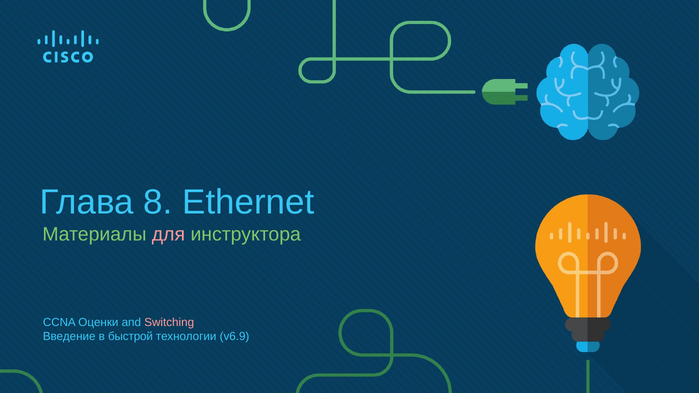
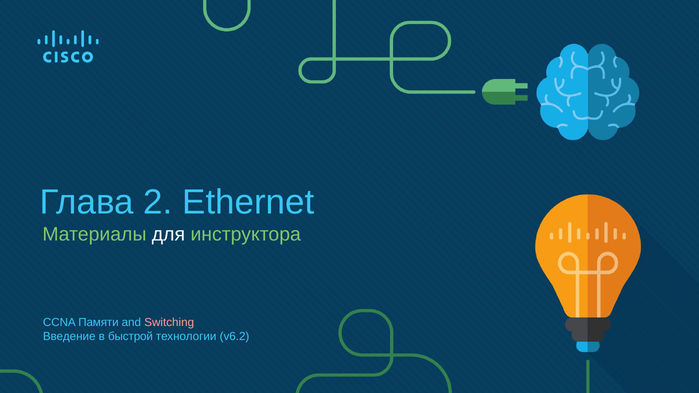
8: 8 -> 2
для colour: pink -> white
Оценки: Оценки -> Памяти
v6.9: v6.9 -> v6.2
